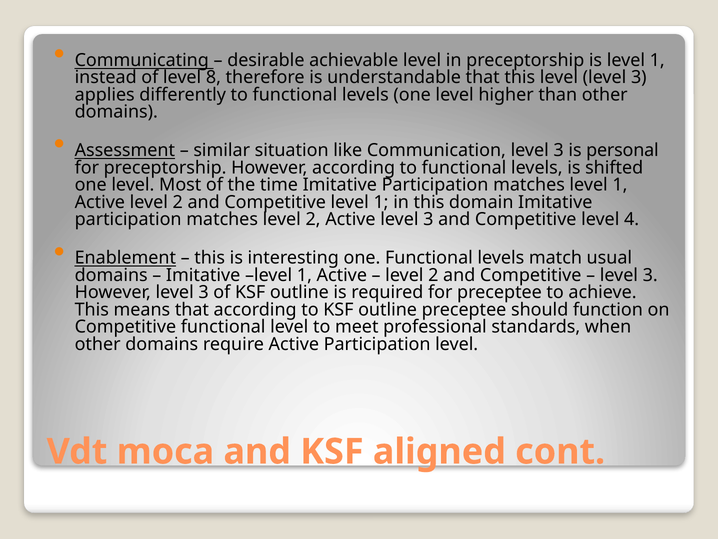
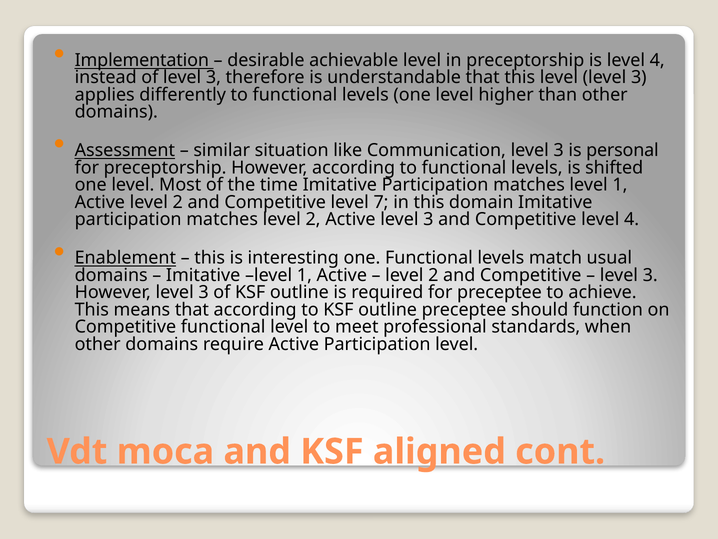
Communicating: Communicating -> Implementation
is level 1: 1 -> 4
of level 8: 8 -> 3
Competitive level 1: 1 -> 7
